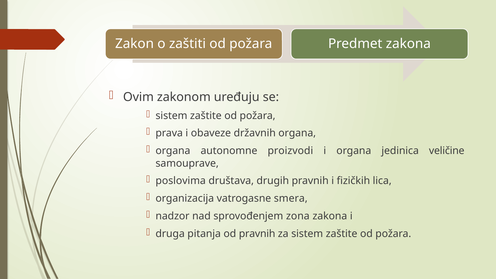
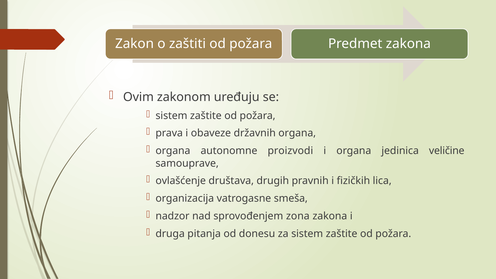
poslovima: poslovima -> ovlašćenje
smera: smera -> smeša
od pravnih: pravnih -> donesu
